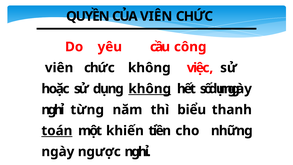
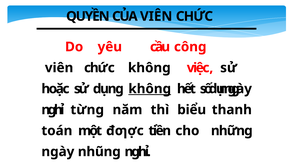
toán underline: present -> none
khiến: khiến -> đƣợc
ngược: ngược -> nhũng
